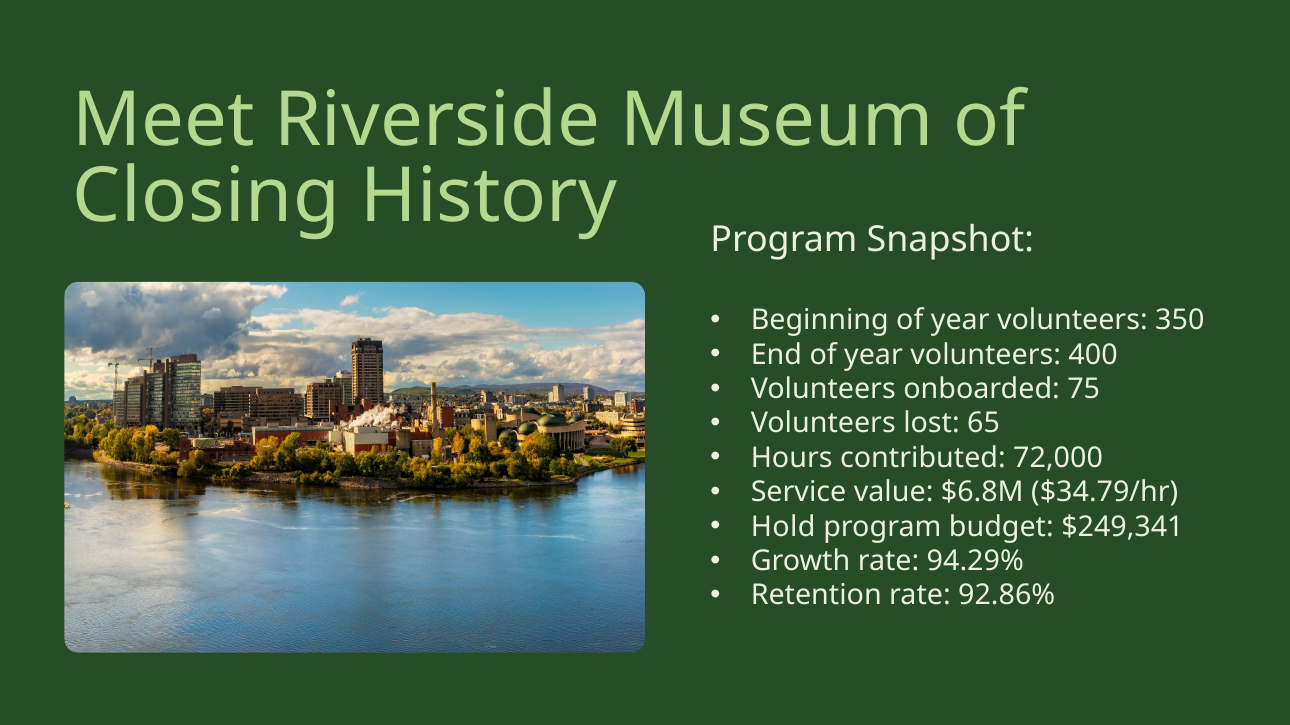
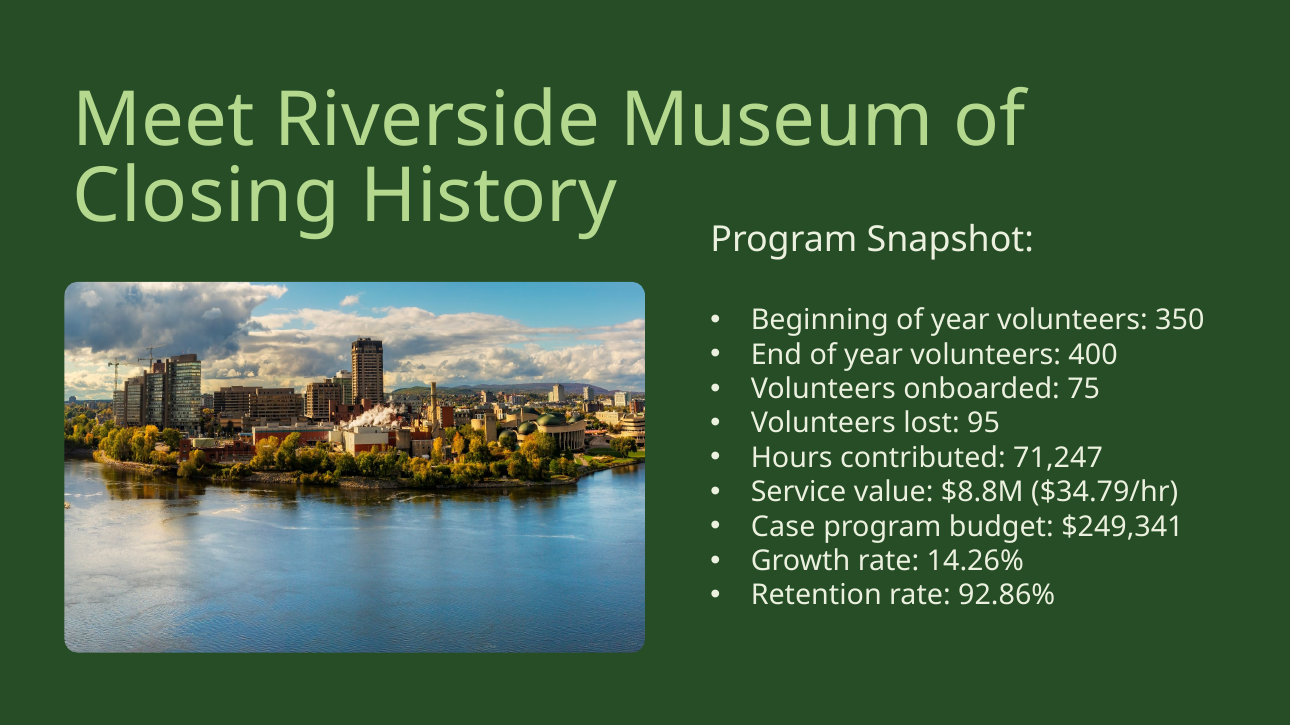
65: 65 -> 95
72,000: 72,000 -> 71,247
$6.8M: $6.8M -> $8.8M
Hold: Hold -> Case
94.29%: 94.29% -> 14.26%
